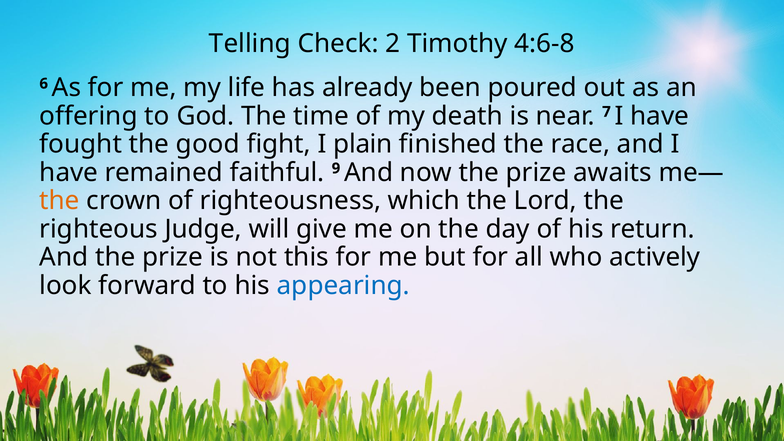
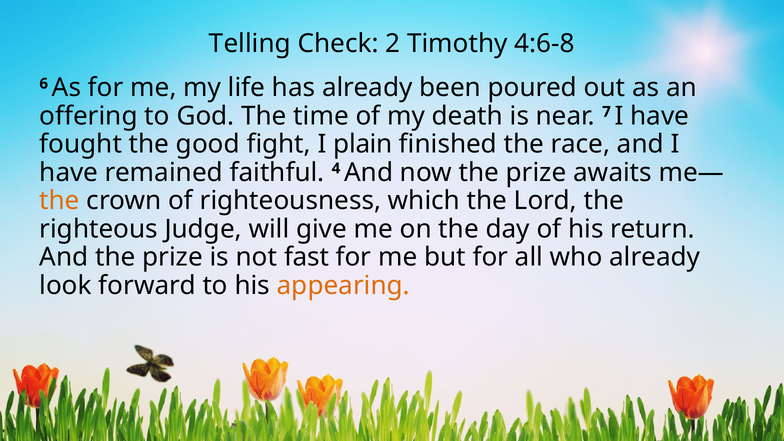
9: 9 -> 4
this: this -> fast
who actively: actively -> already
appearing colour: blue -> orange
